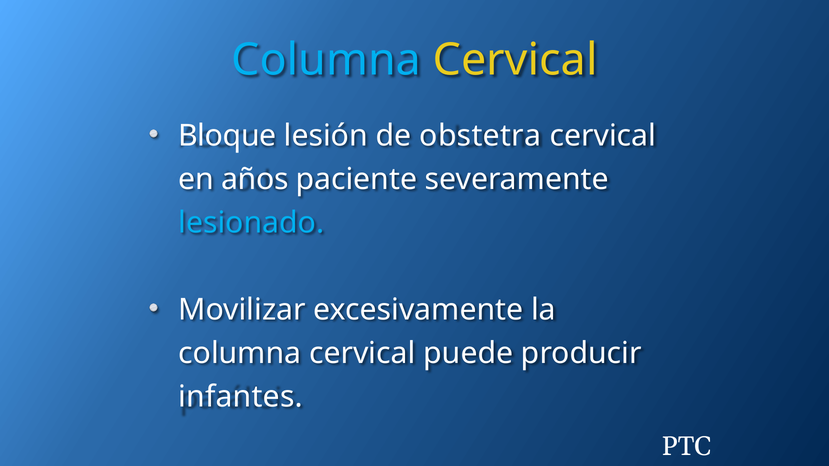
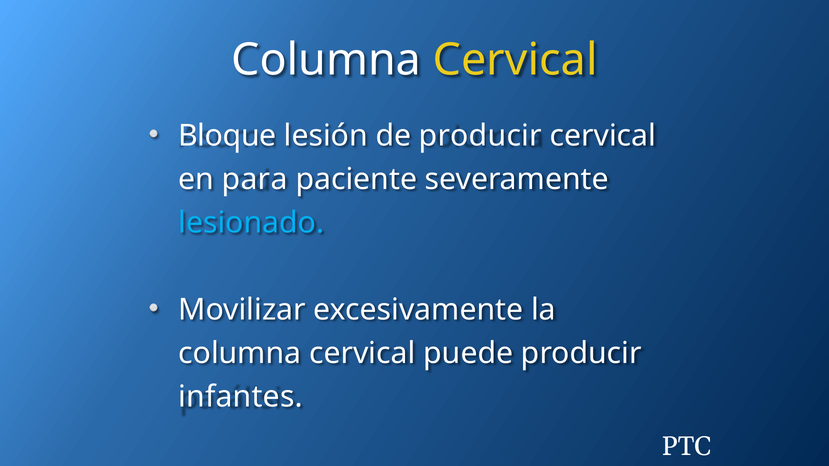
Columna at (326, 60) colour: light blue -> white
de obstetra: obstetra -> producir
años: años -> para
